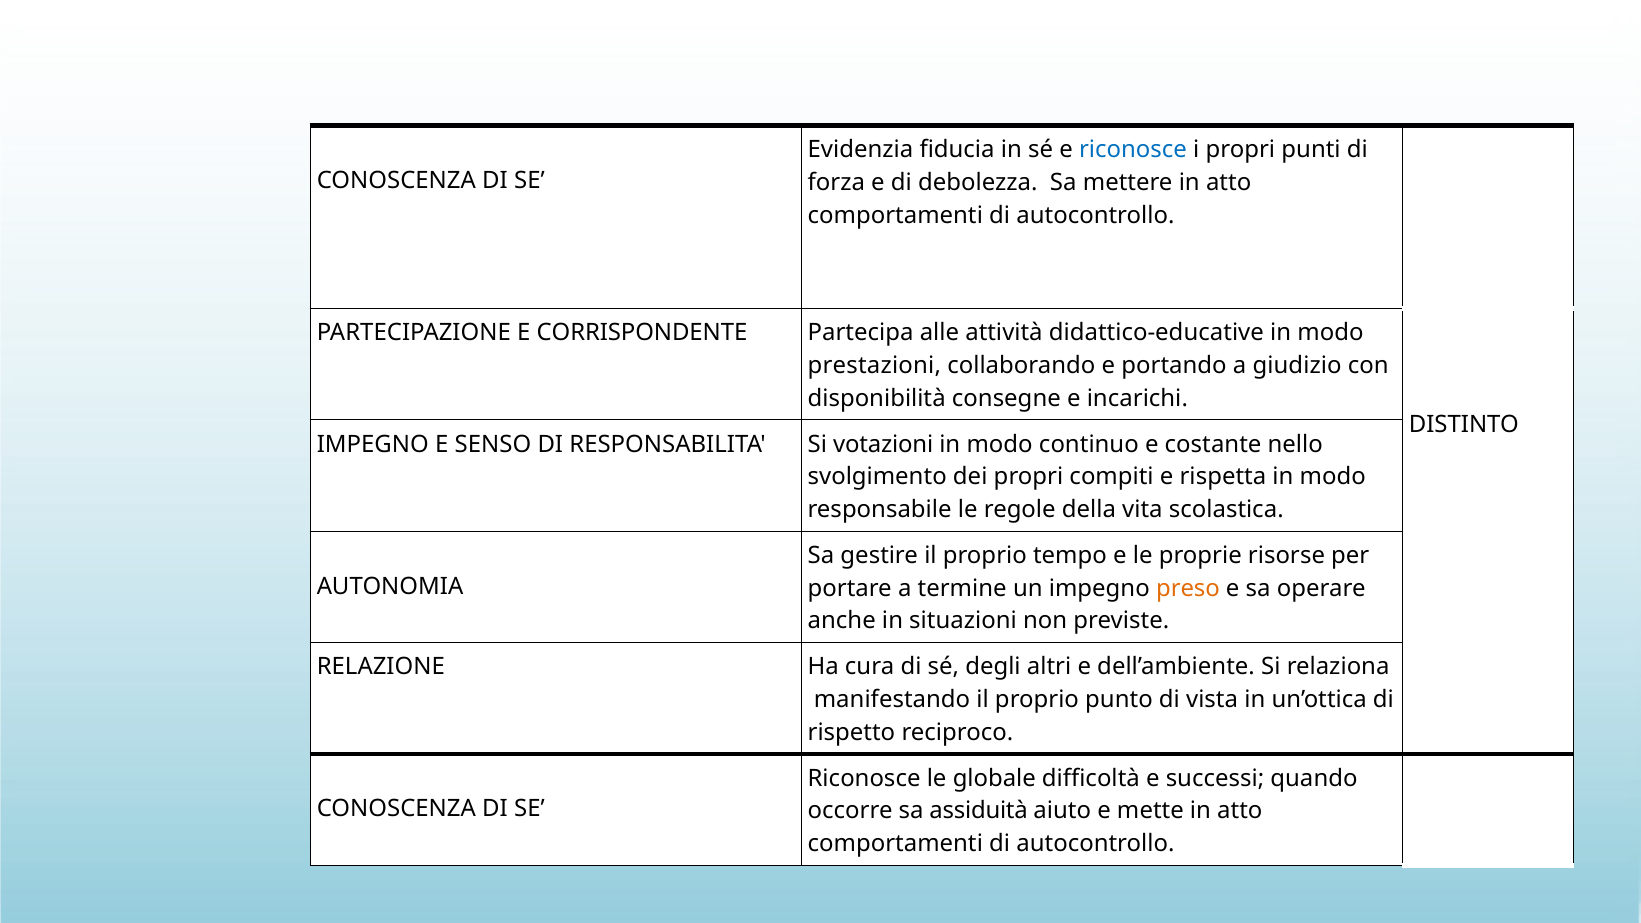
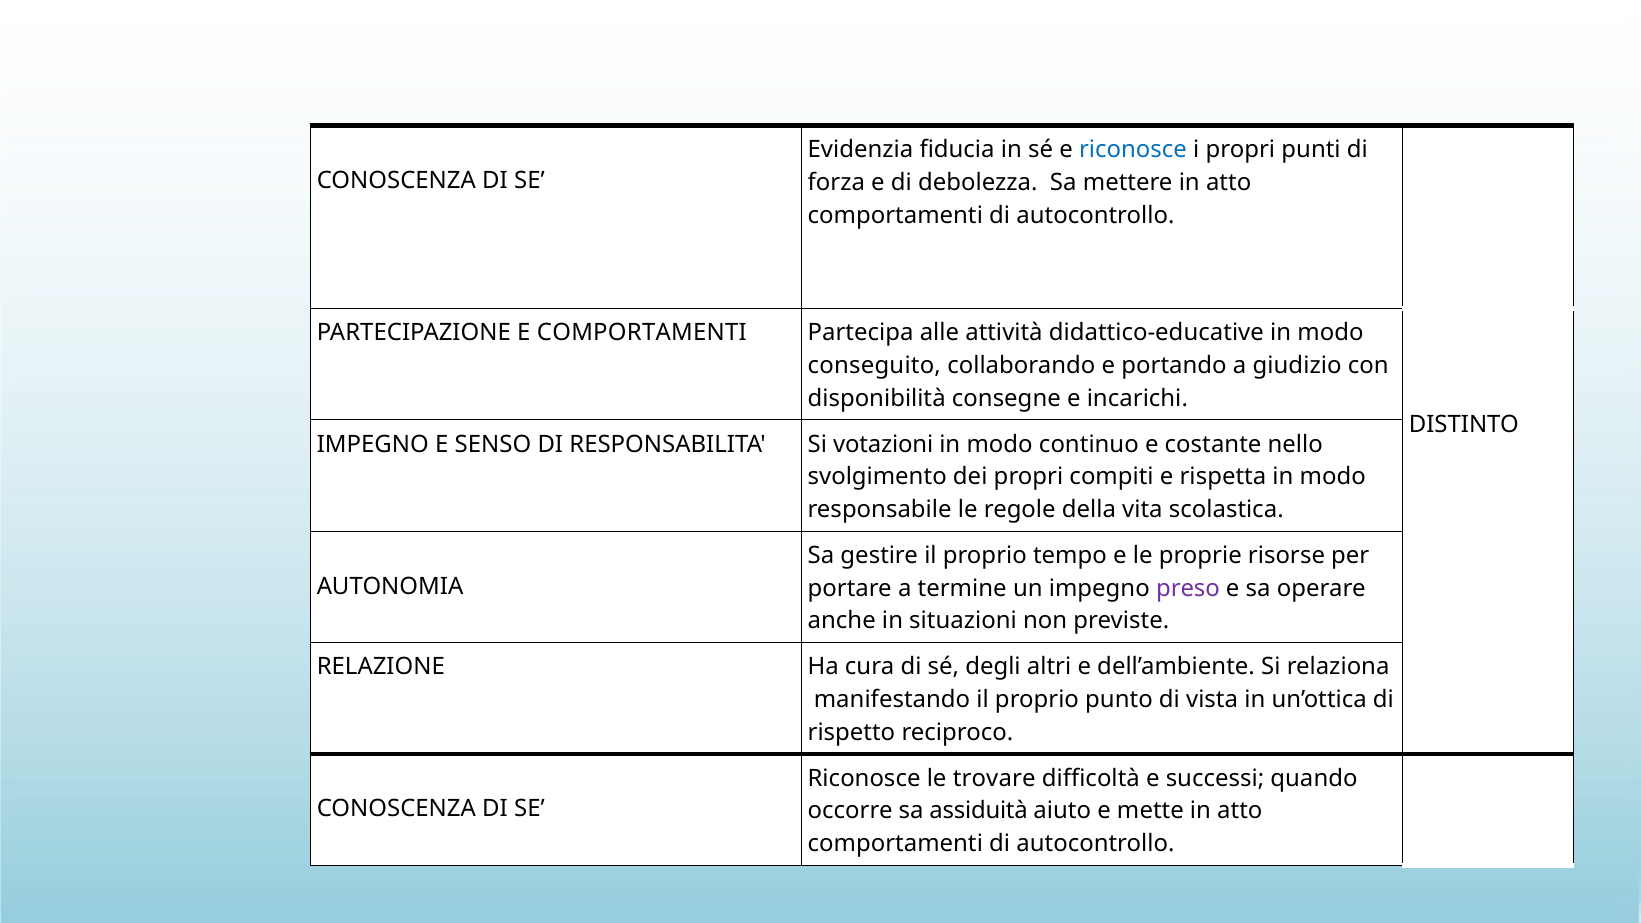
E CORRISPONDENTE: CORRISPONDENTE -> COMPORTAMENTI
prestazioni: prestazioni -> conseguito
preso colour: orange -> purple
globale: globale -> trovare
